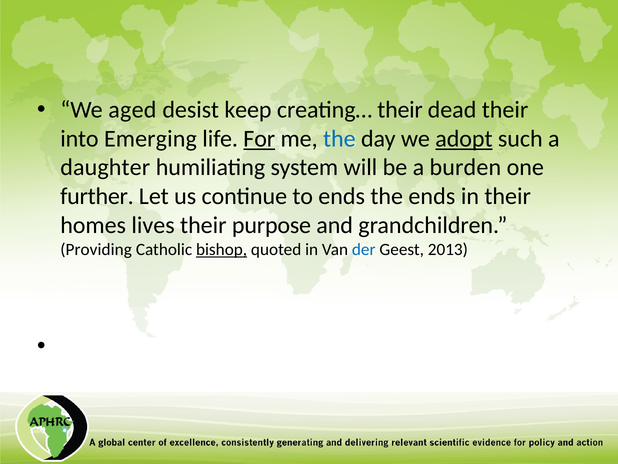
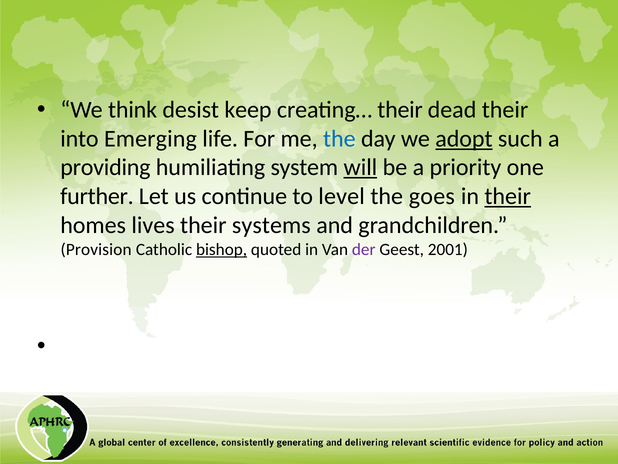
aged: aged -> think
For underline: present -> none
daughter: daughter -> providing
will underline: none -> present
burden: burden -> priority
to ends: ends -> level
the ends: ends -> goes
their at (508, 196) underline: none -> present
purpose: purpose -> systems
Providing: Providing -> Provision
der colour: blue -> purple
2013: 2013 -> 2001
